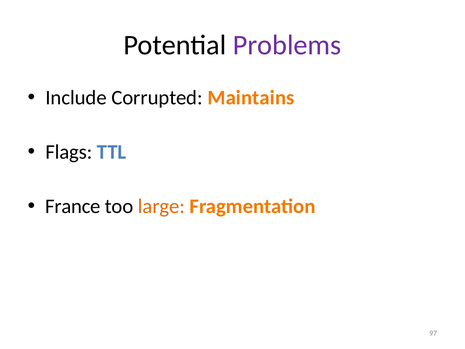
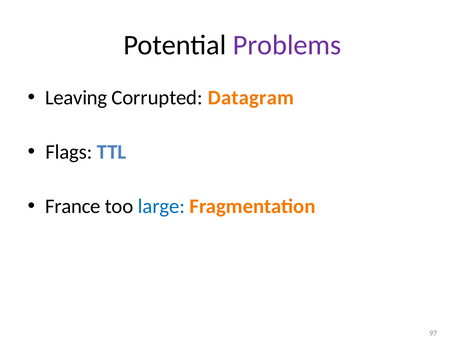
Include: Include -> Leaving
Maintains: Maintains -> Datagram
large colour: orange -> blue
